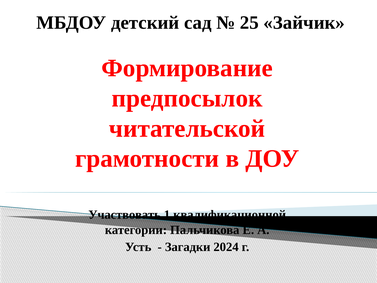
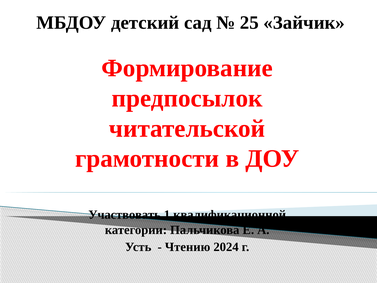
Загадки: Загадки -> Чтению
